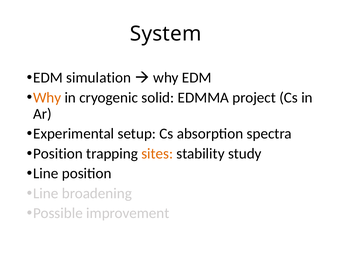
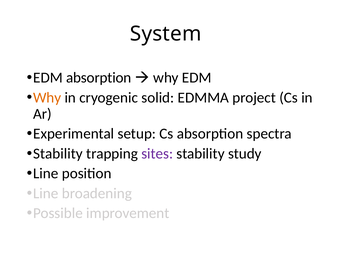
EDM simulation: simulation -> absorption
Position at (58, 154): Position -> Stability
sites colour: orange -> purple
